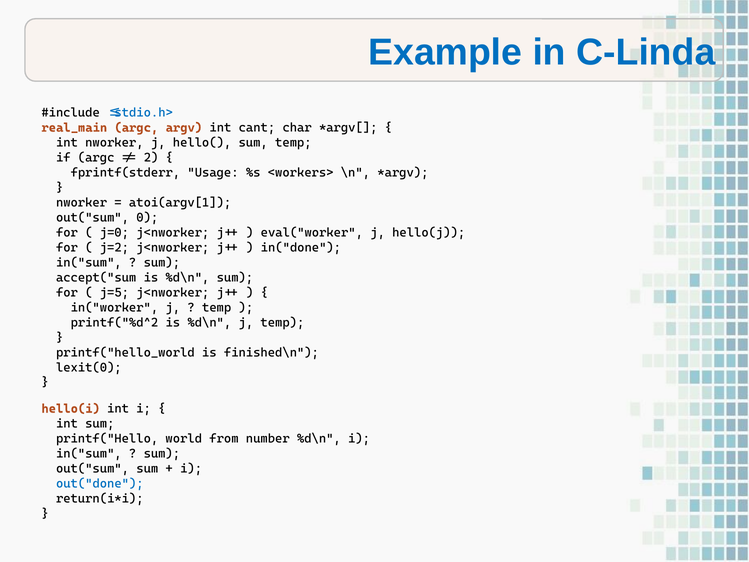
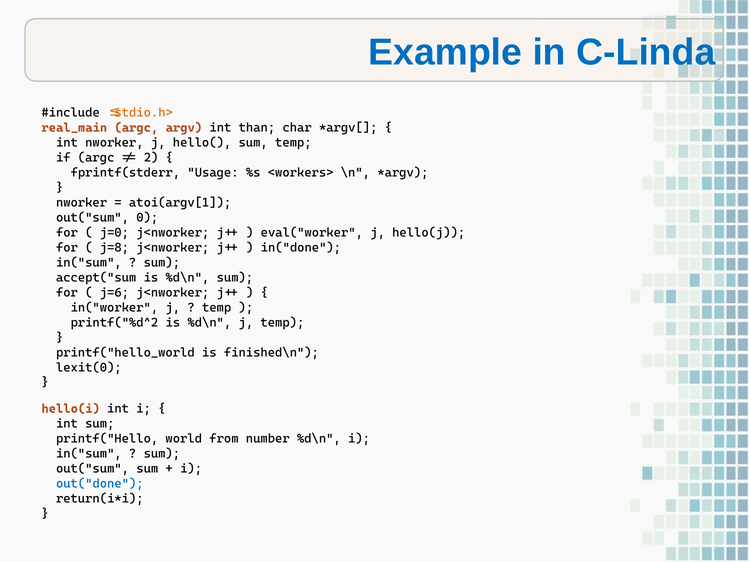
<stdio.h> colour: blue -> orange
cant: cant -> than
j=2: j=2 -> j=8
j=5: j=5 -> j=6
